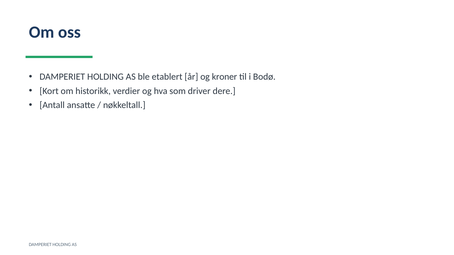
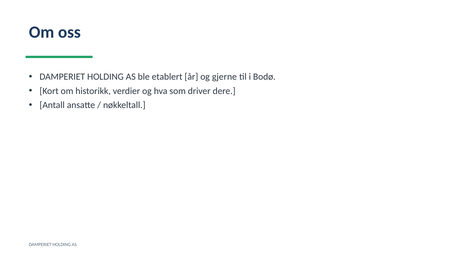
kroner: kroner -> gjerne
